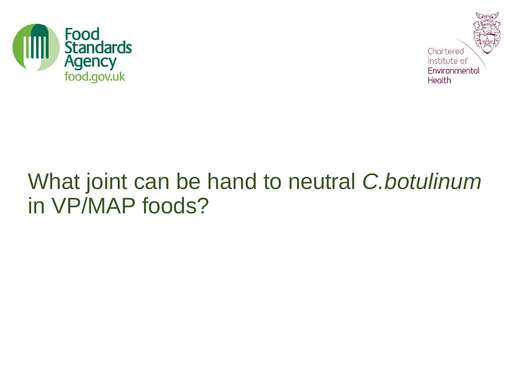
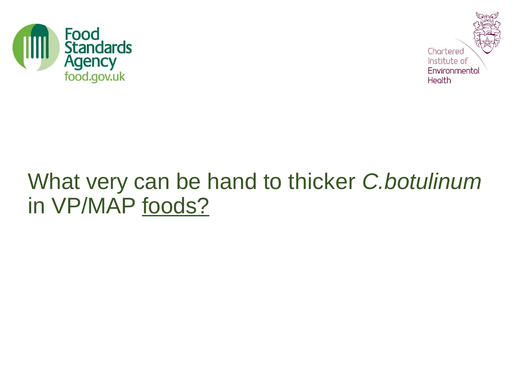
joint: joint -> very
neutral: neutral -> thicker
foods underline: none -> present
